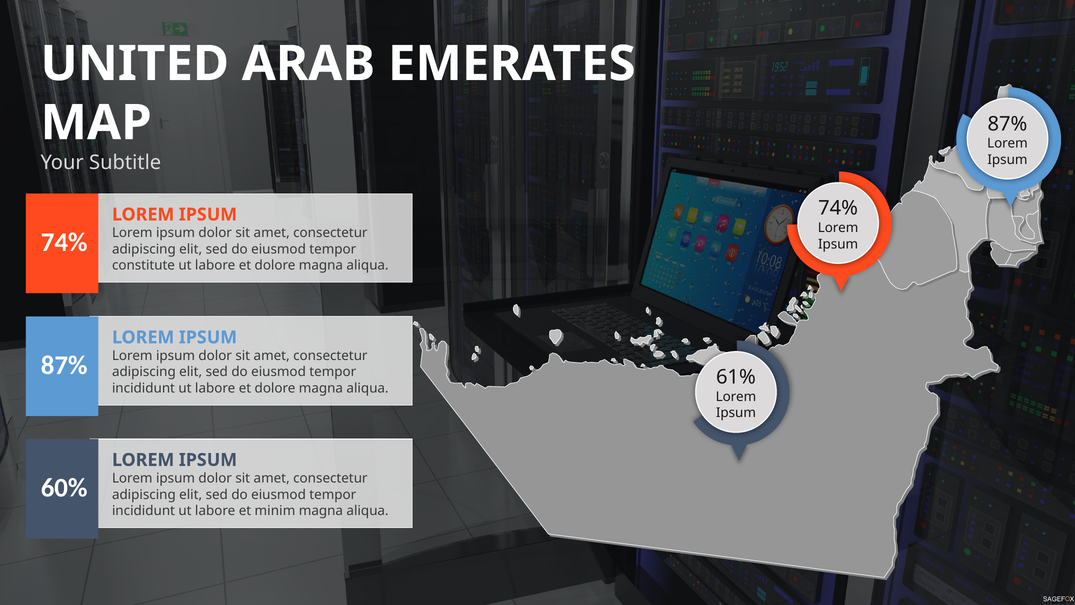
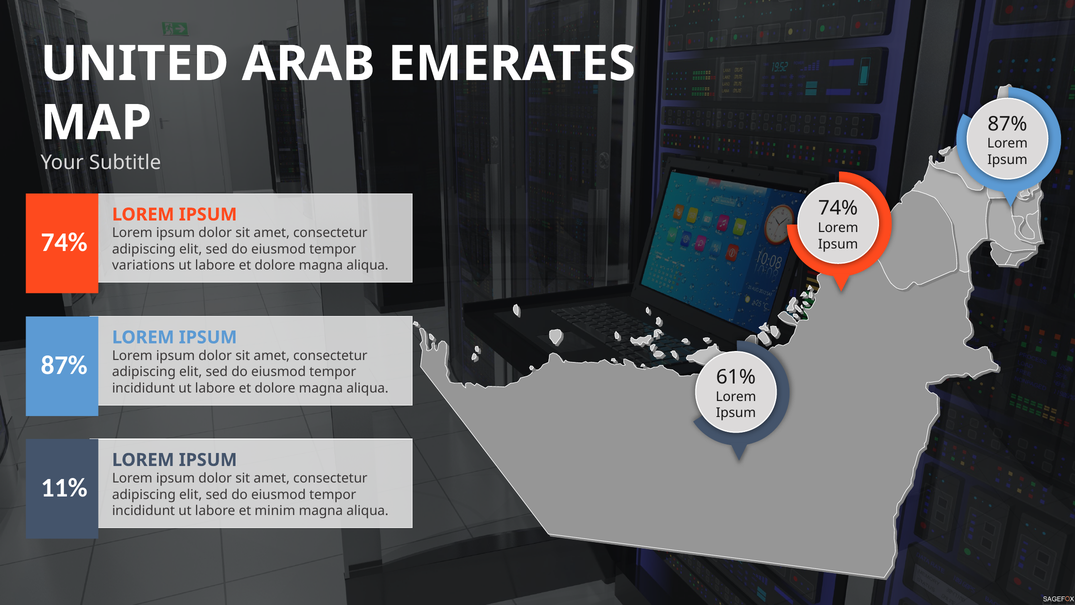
constitute: constitute -> variations
60%: 60% -> 11%
